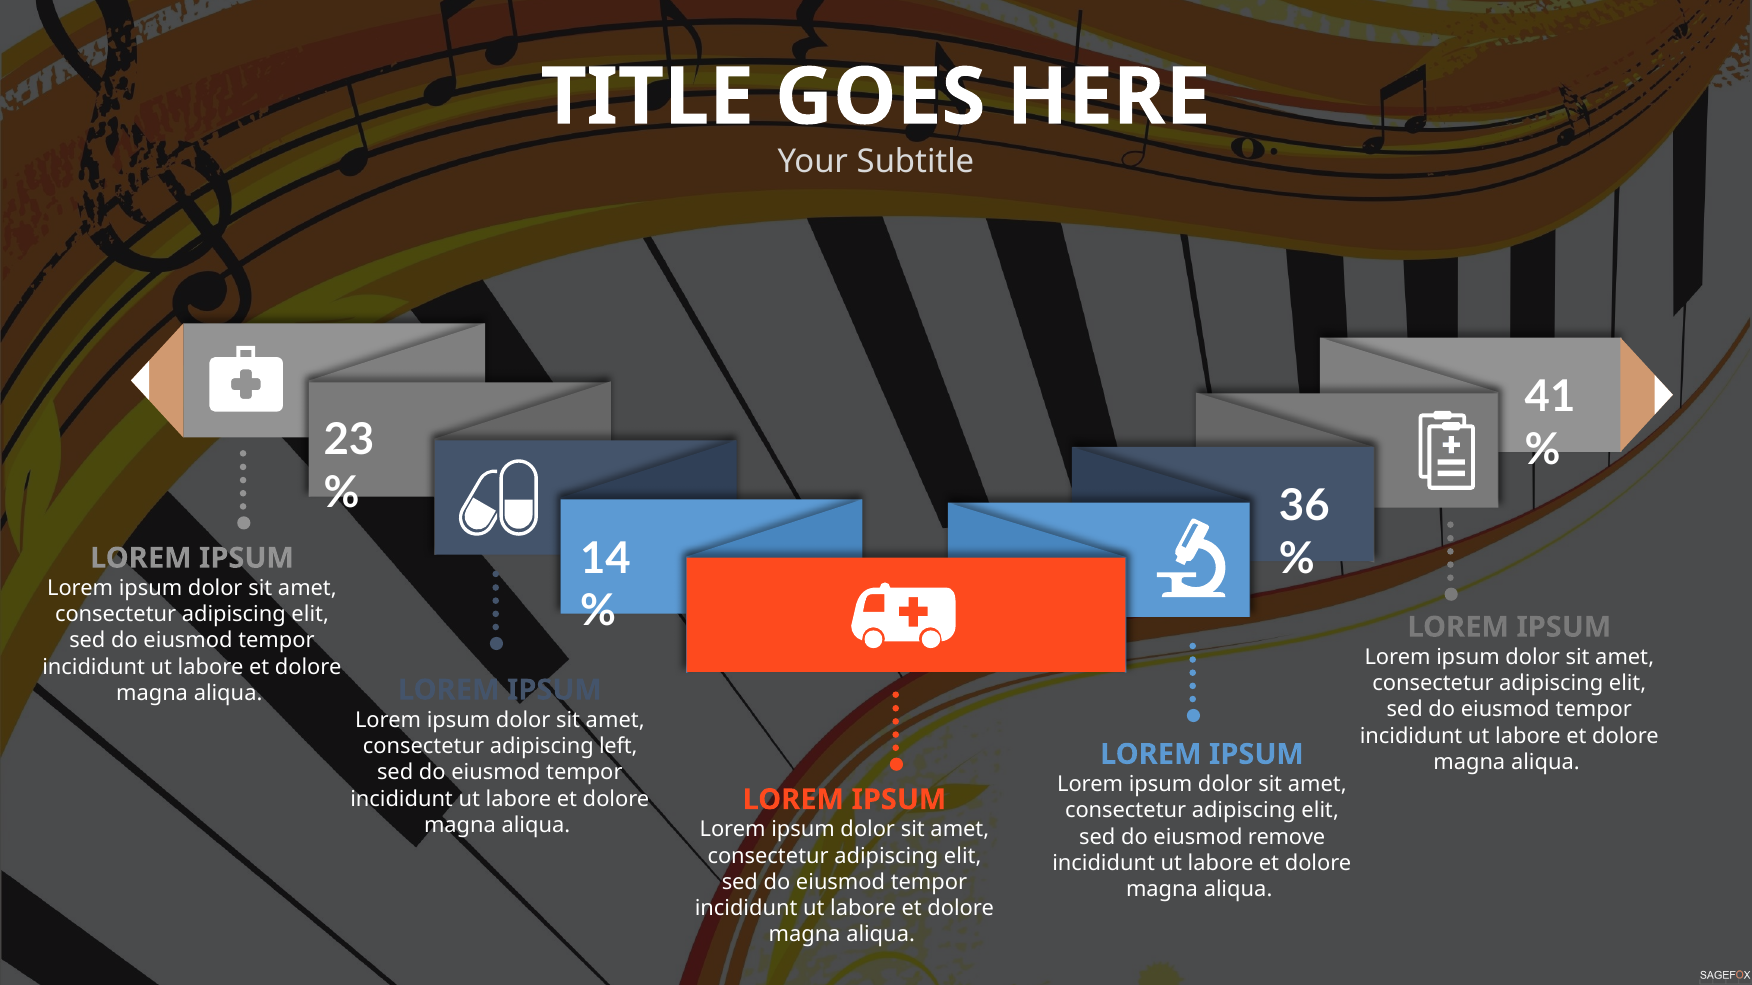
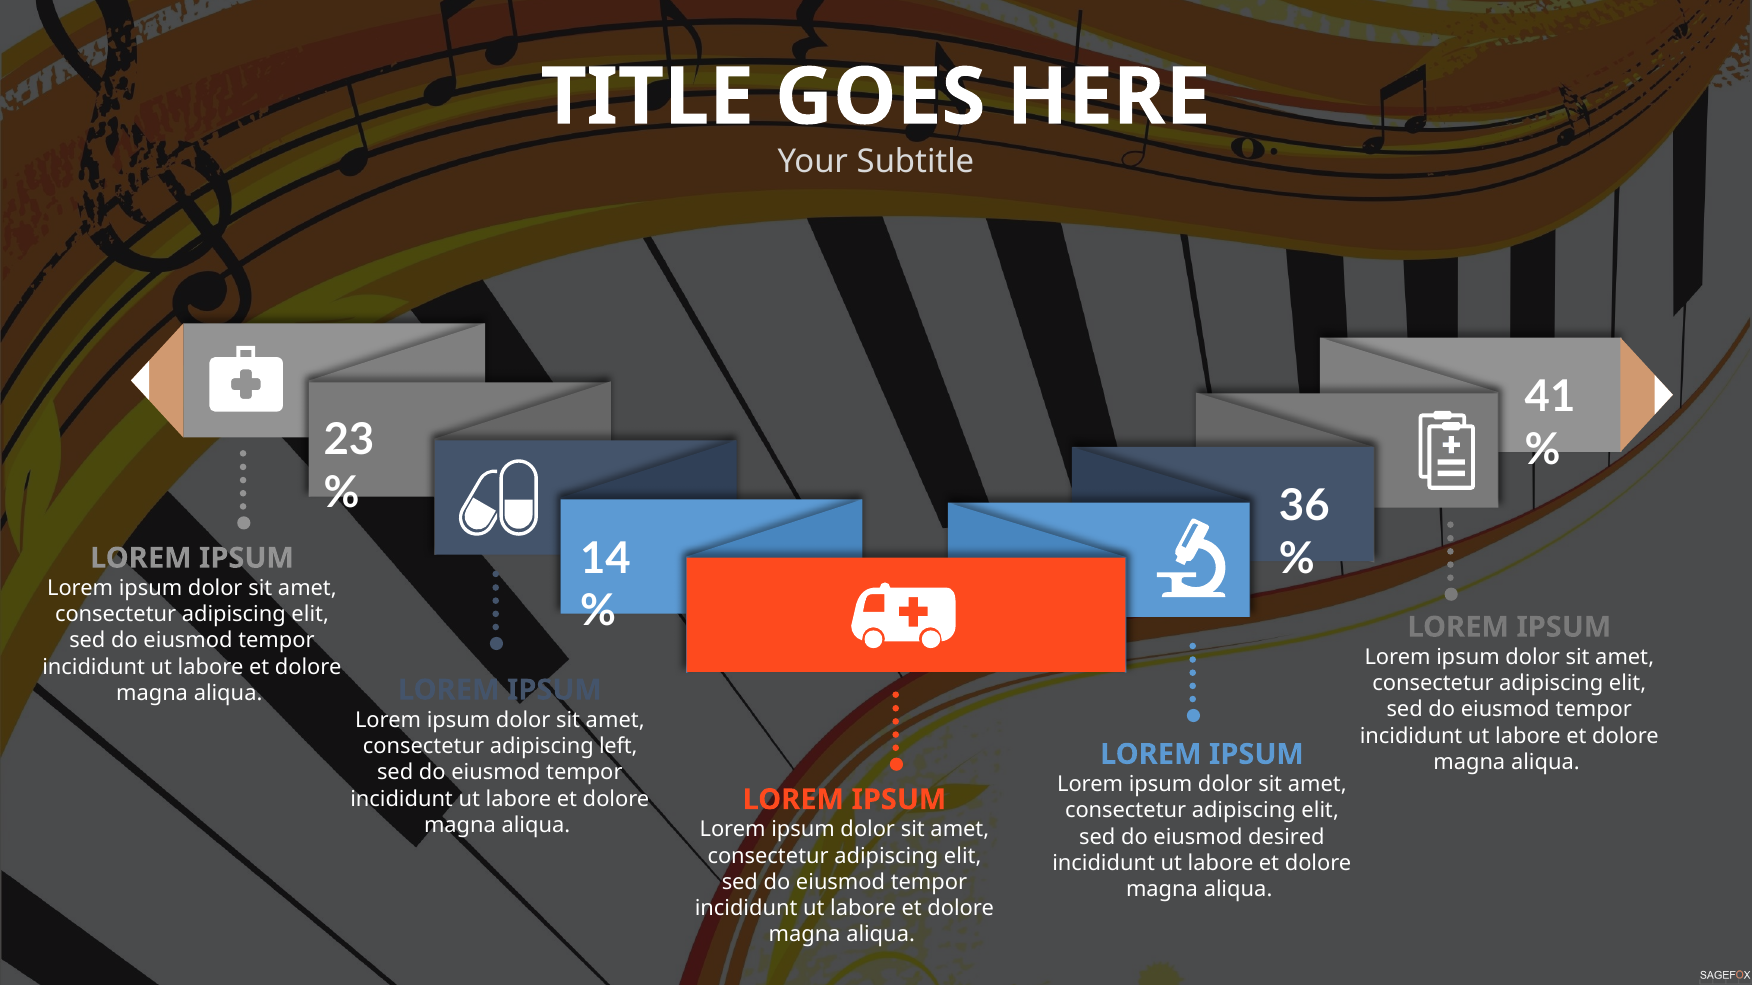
remove: remove -> desired
